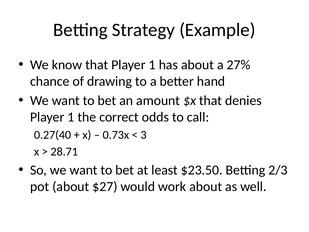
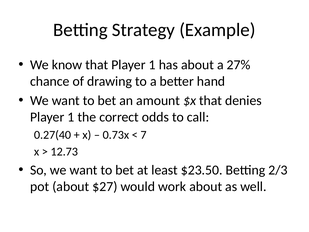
3: 3 -> 7
28.71: 28.71 -> 12.73
